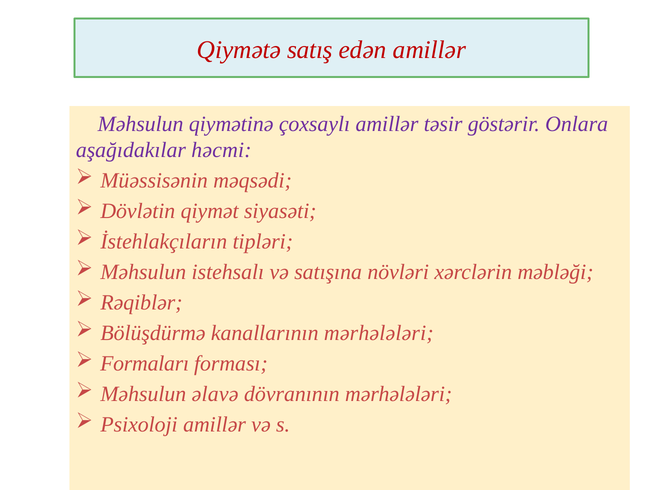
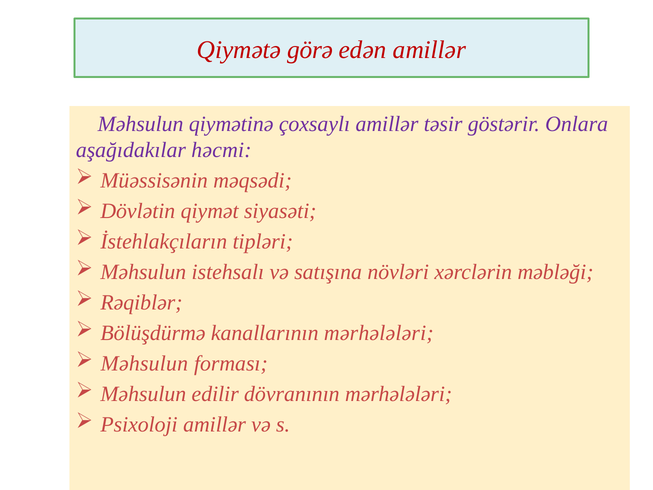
satış: satış -> görə
Formaları at (145, 363): Formaları -> Məhsulun
əlavə: əlavə -> edilir
